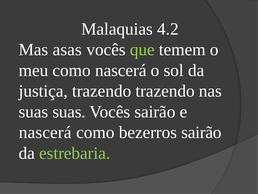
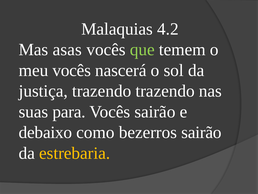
meu como: como -> vocês
suas suas: suas -> para
nascerá at (45, 132): nascerá -> debaixo
estrebaria colour: light green -> yellow
